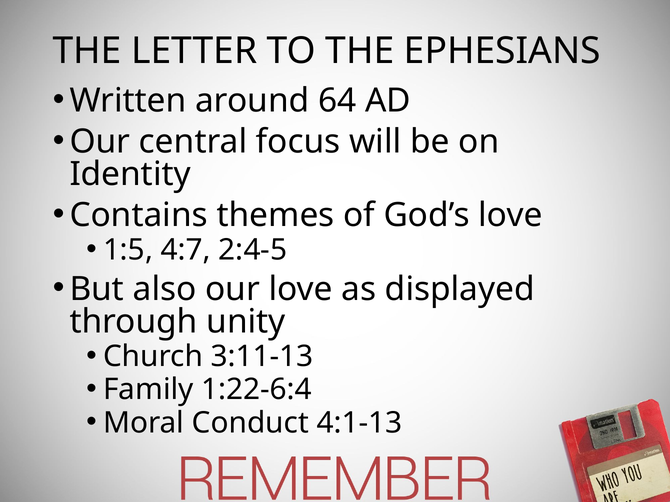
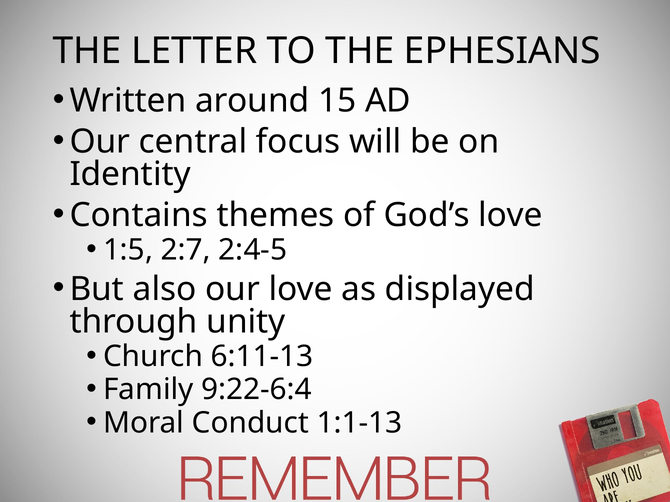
64: 64 -> 15
4:7: 4:7 -> 2:7
3:11-13: 3:11-13 -> 6:11-13
1:22-6:4: 1:22-6:4 -> 9:22-6:4
4:1-13: 4:1-13 -> 1:1-13
